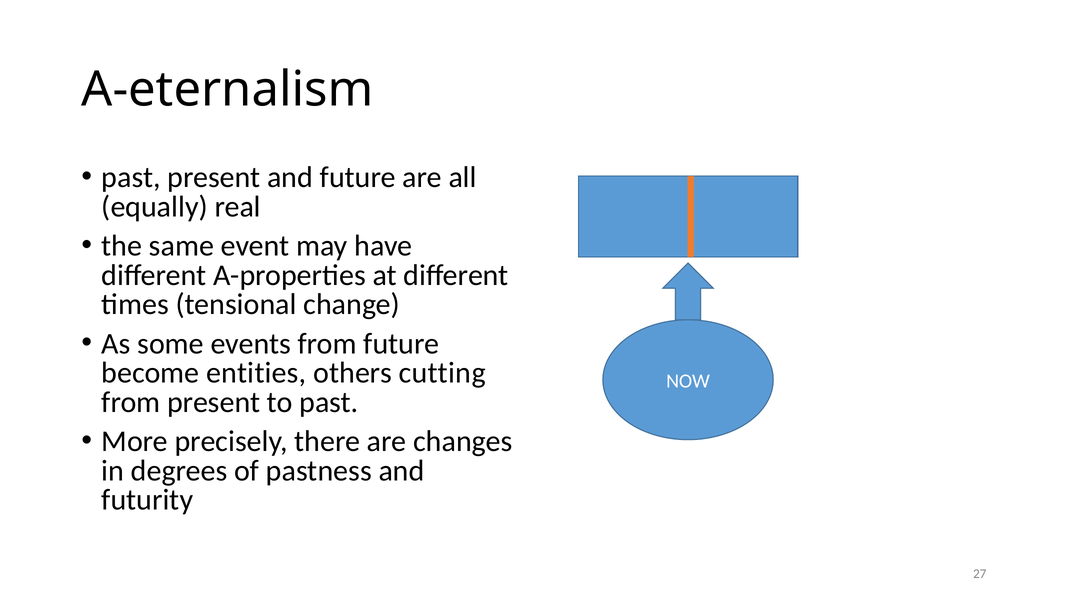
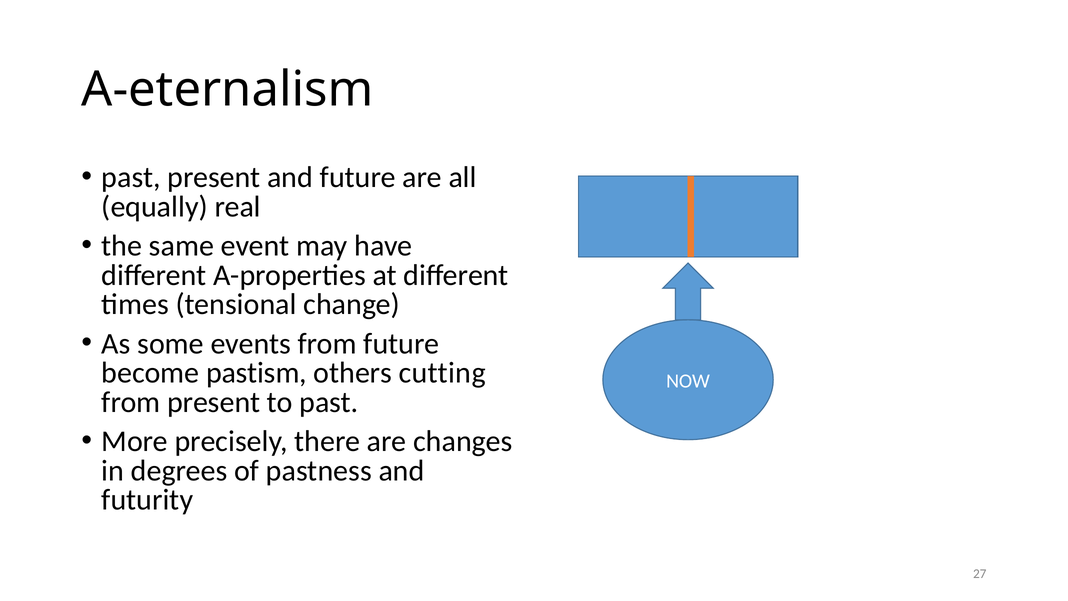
entities: entities -> pastism
